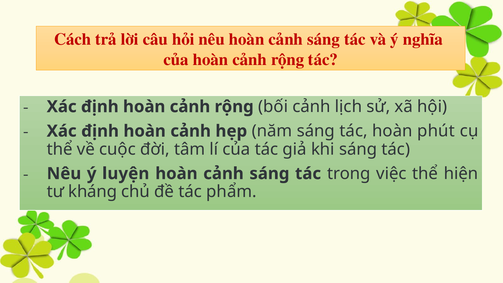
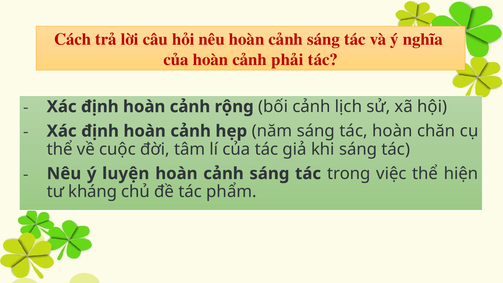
của hoàn cảnh rộng: rộng -> phải
phút: phút -> chăn
